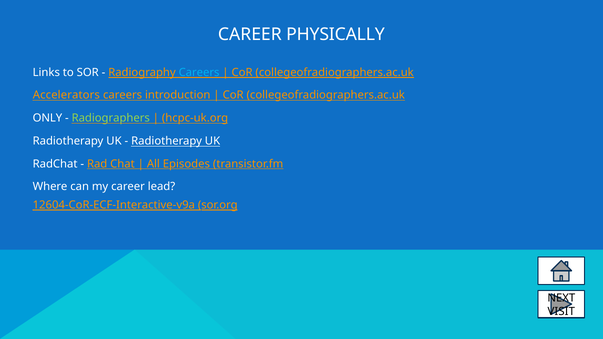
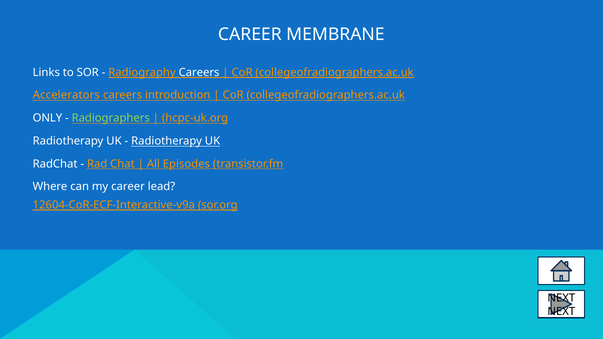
PHYSICALLY: PHYSICALLY -> MEMBRANE
Careers at (199, 72) colour: light blue -> white
VISIT at (561, 312): VISIT -> NEXT
